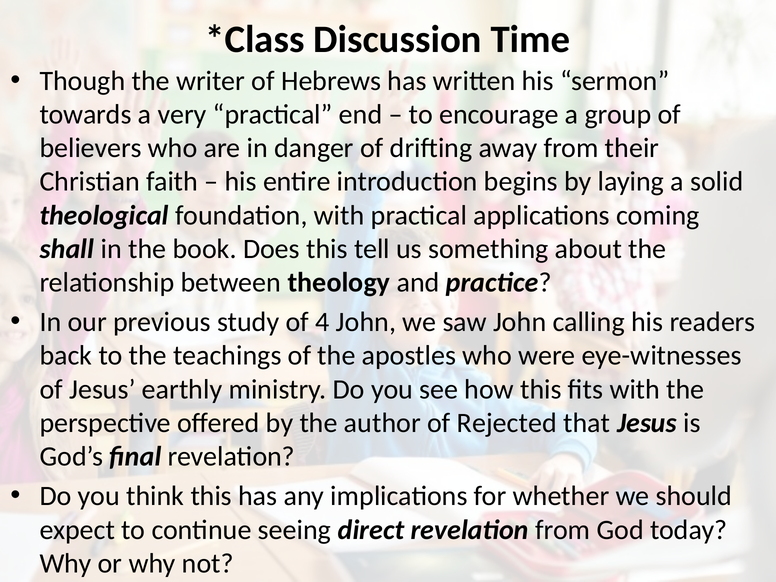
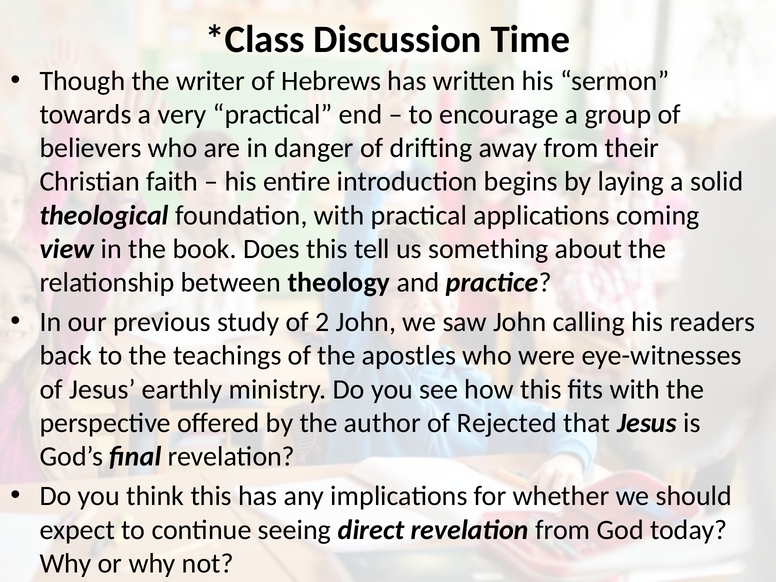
shall: shall -> view
4: 4 -> 2
